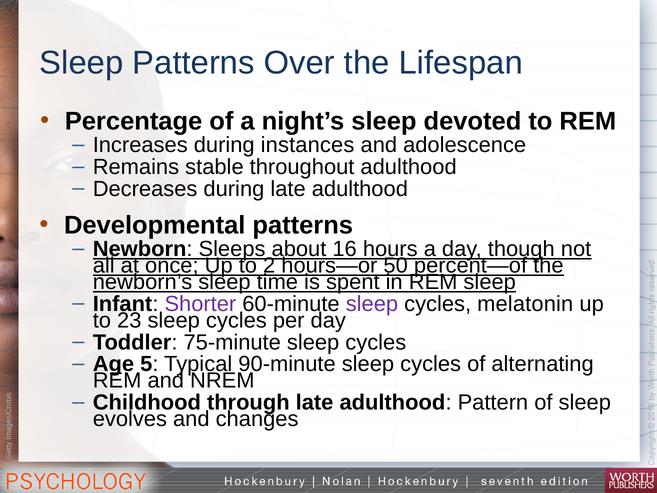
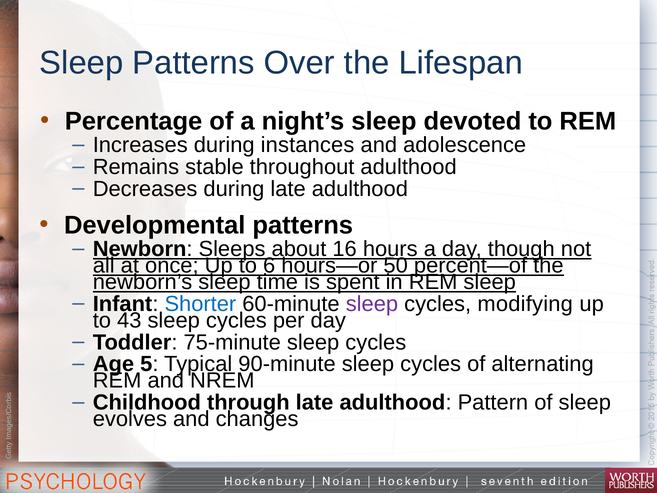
2: 2 -> 6
Shorter colour: purple -> blue
melatonin: melatonin -> modifying
23: 23 -> 43
